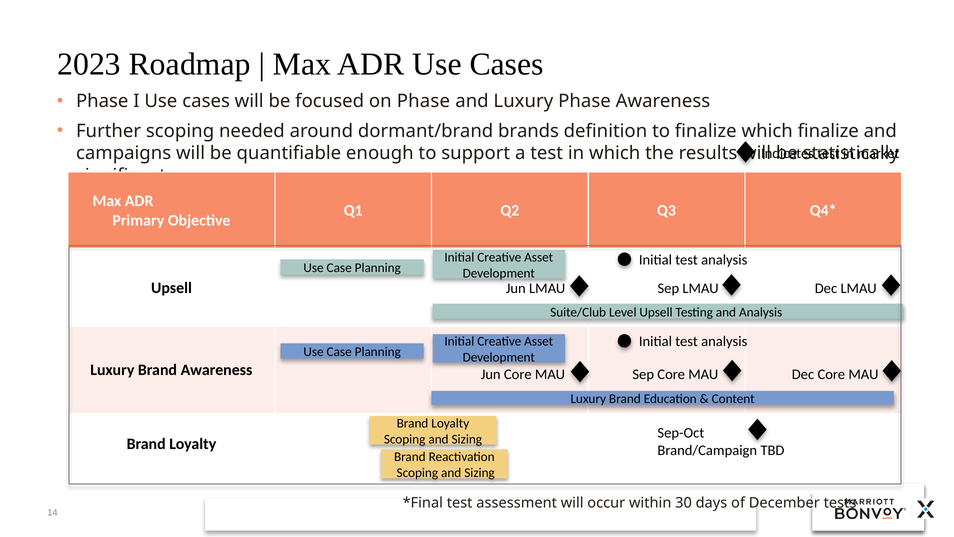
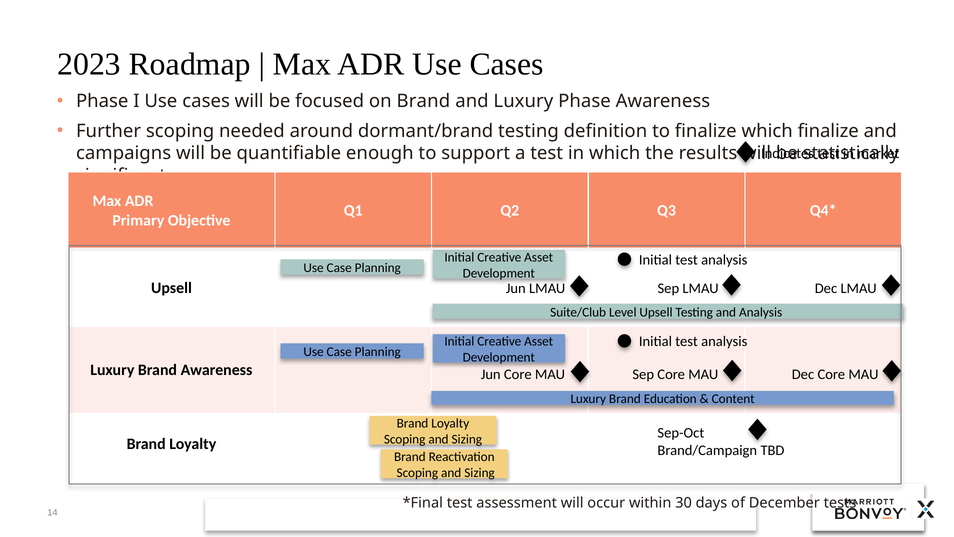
on Phase: Phase -> Brand
dormant/brand brands: brands -> testing
